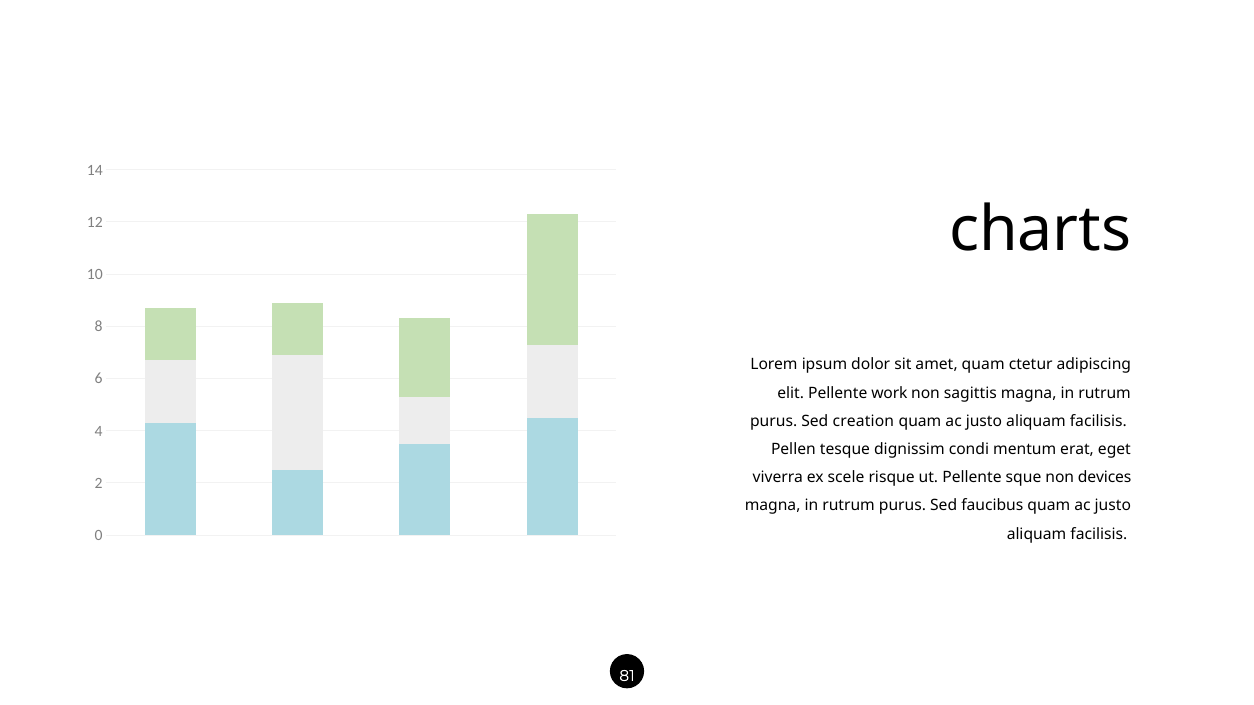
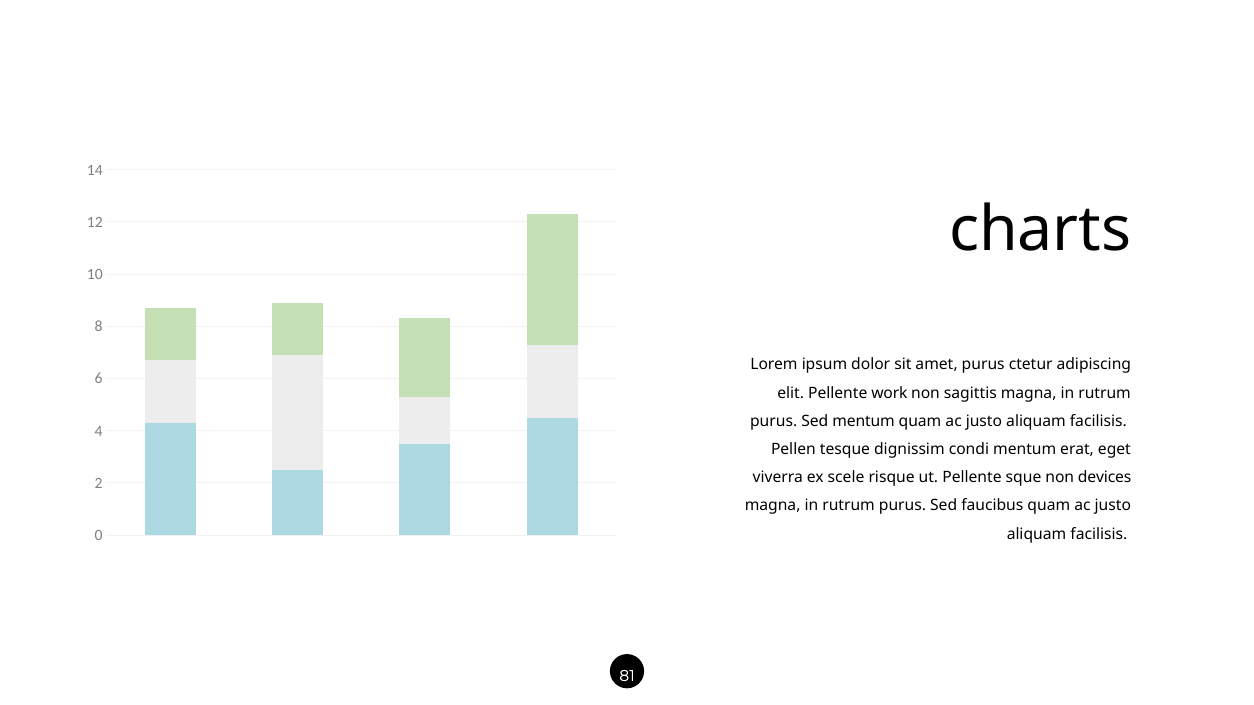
amet quam: quam -> purus
Sed creation: creation -> mentum
